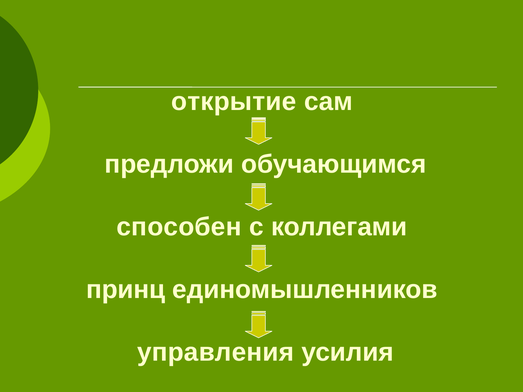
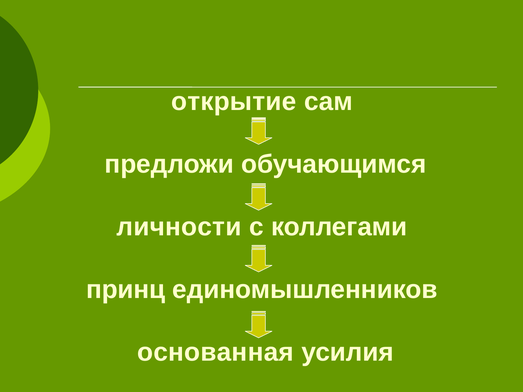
способен: способен -> личности
управления: управления -> основанная
